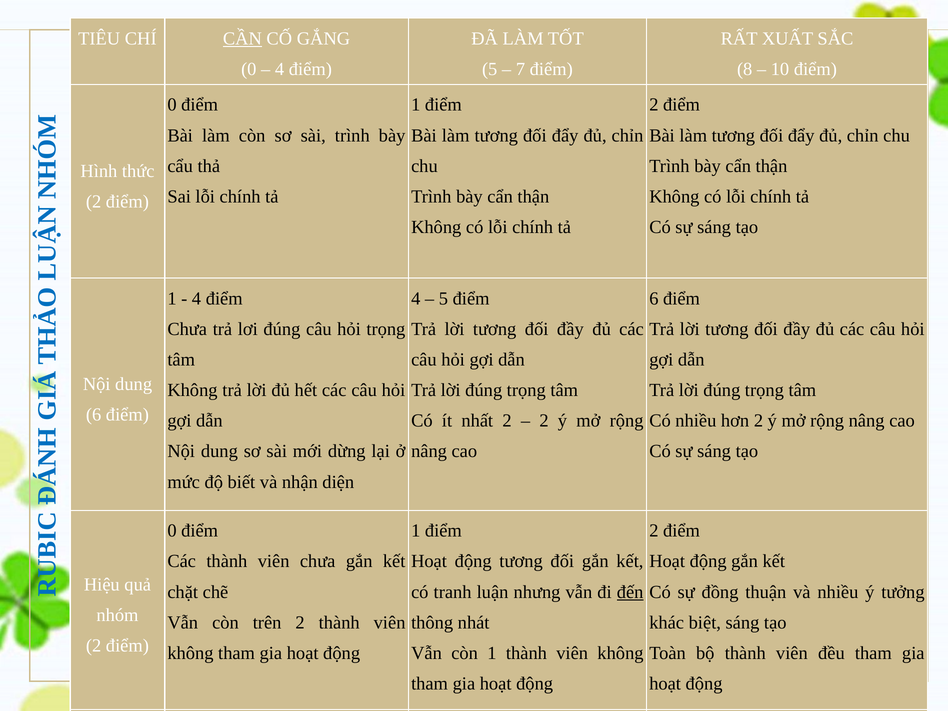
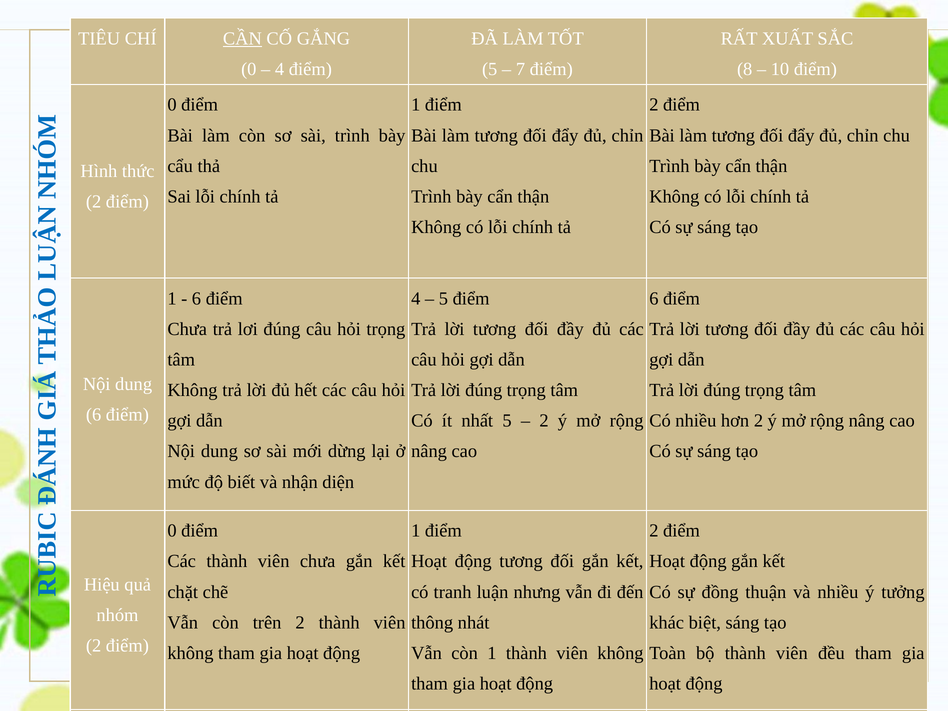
4 at (196, 299): 4 -> 6
nhất 2: 2 -> 5
đến underline: present -> none
